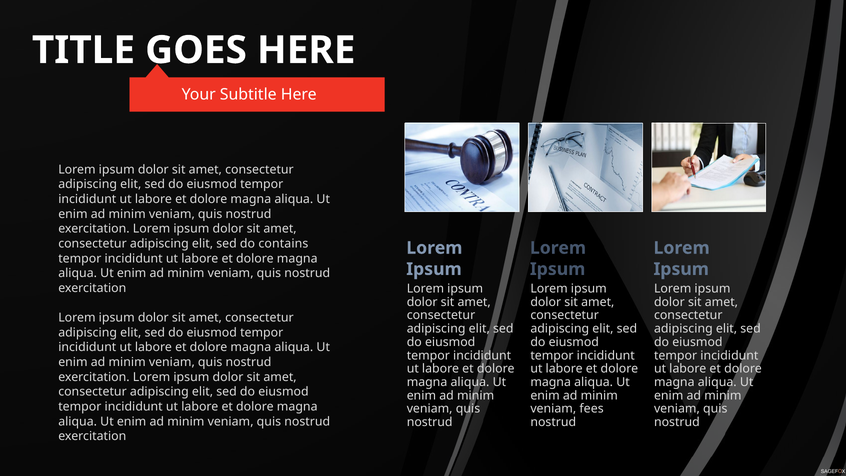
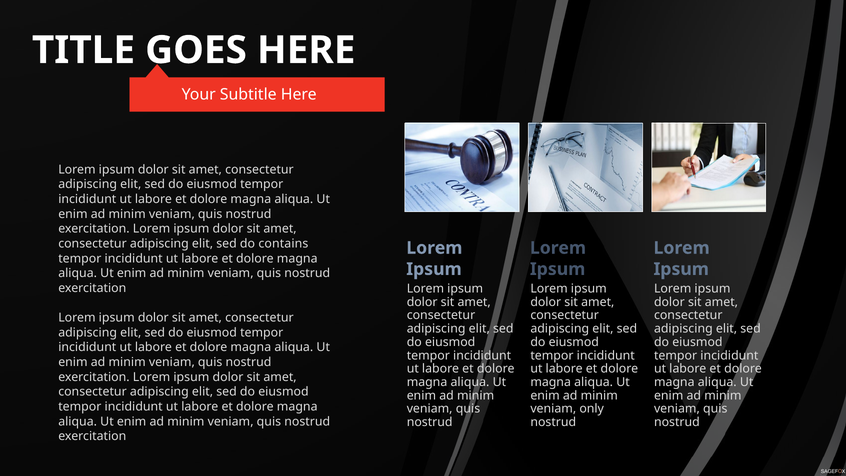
fees: fees -> only
